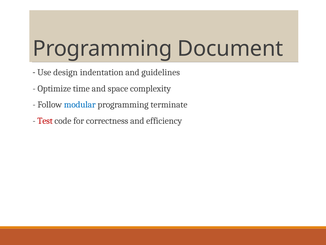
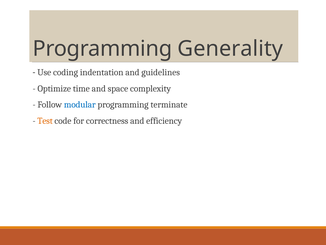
Document: Document -> Generality
design: design -> coding
Test colour: red -> orange
